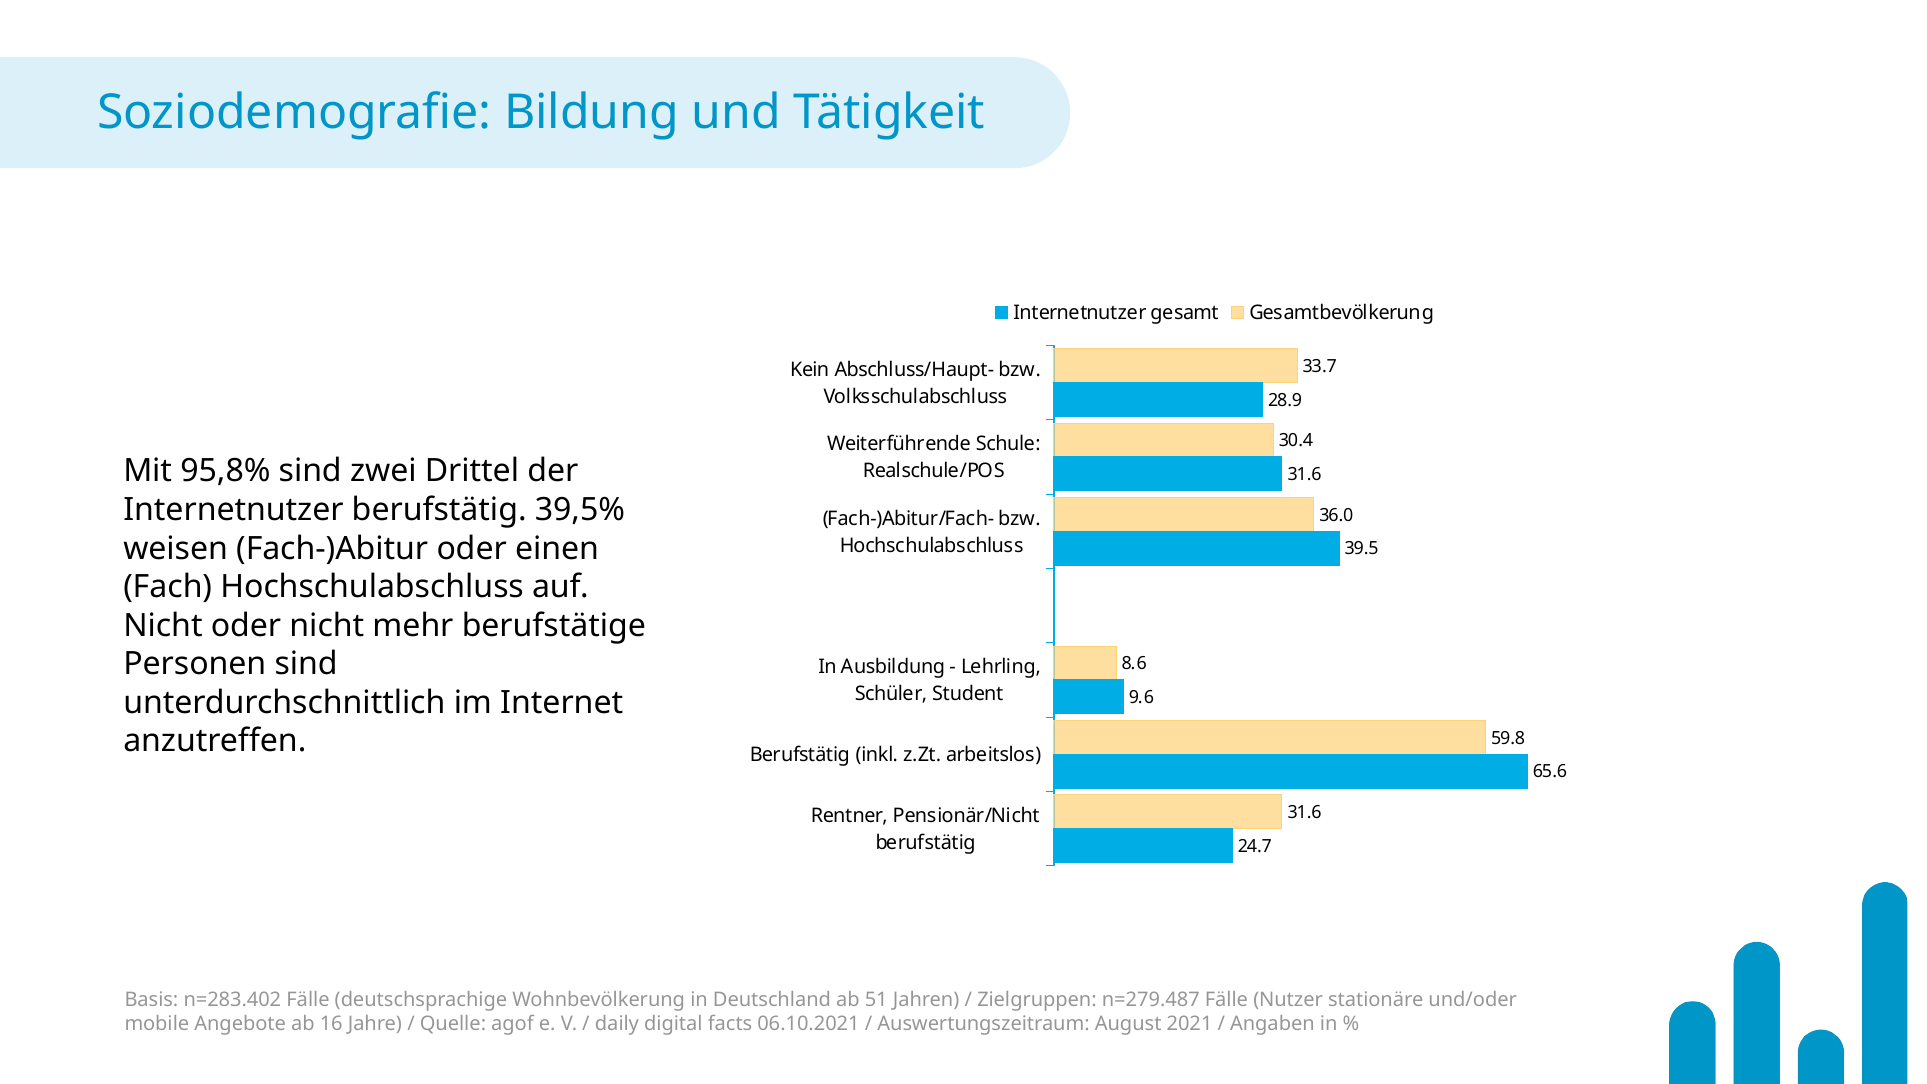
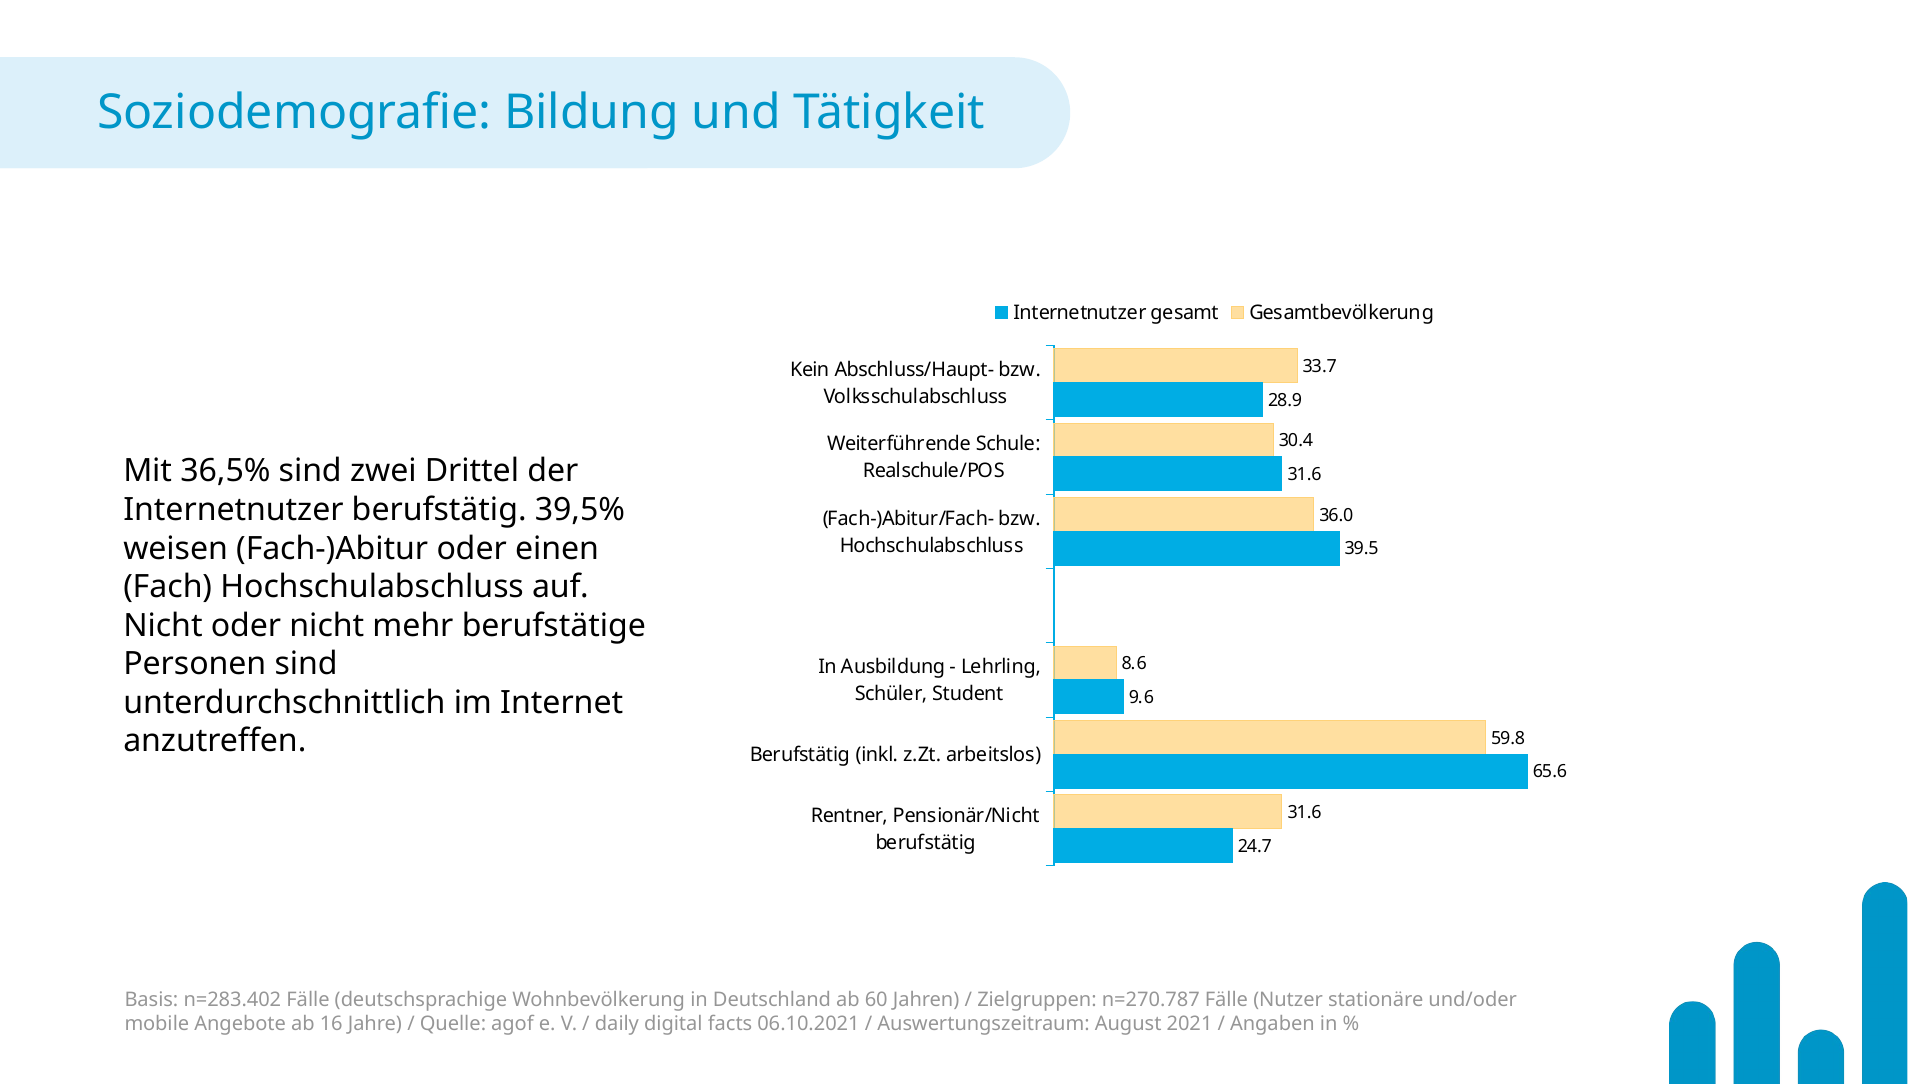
95,8%: 95,8% -> 36,5%
51: 51 -> 60
n=279.487: n=279.487 -> n=270.787
